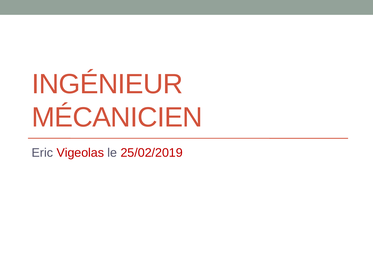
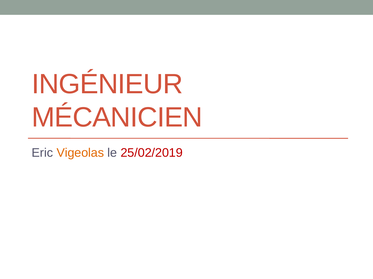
Vigeolas colour: red -> orange
